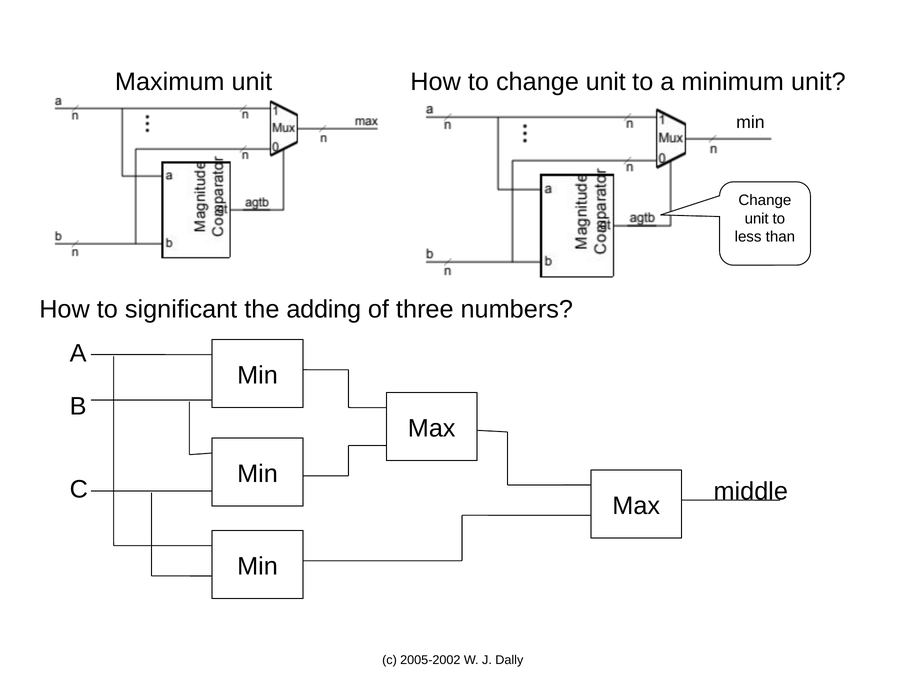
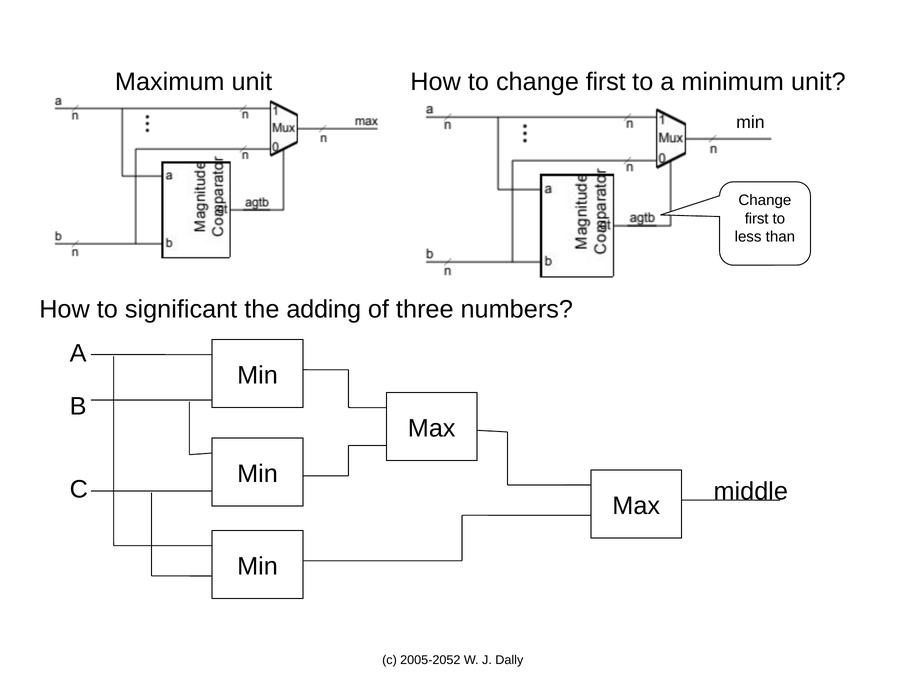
to change unit: unit -> first
unit at (757, 219): unit -> first
2005-2002: 2005-2002 -> 2005-2052
